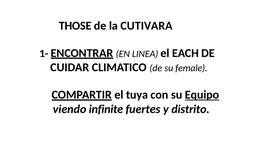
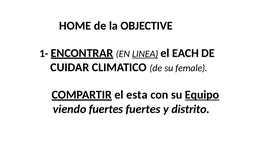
THOSE: THOSE -> HOME
CUTIVARA: CUTIVARA -> OBJECTIVE
LINEA underline: none -> present
tuya: tuya -> esta
viendo infinite: infinite -> fuertes
